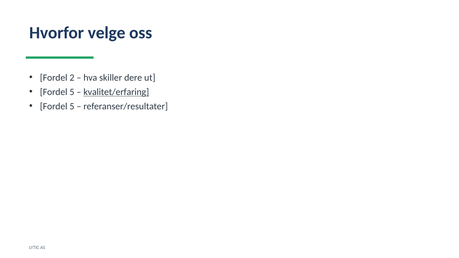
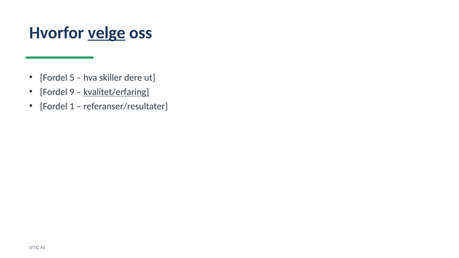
velge underline: none -> present
2: 2 -> 5
5 at (72, 92): 5 -> 9
5 at (72, 106): 5 -> 1
